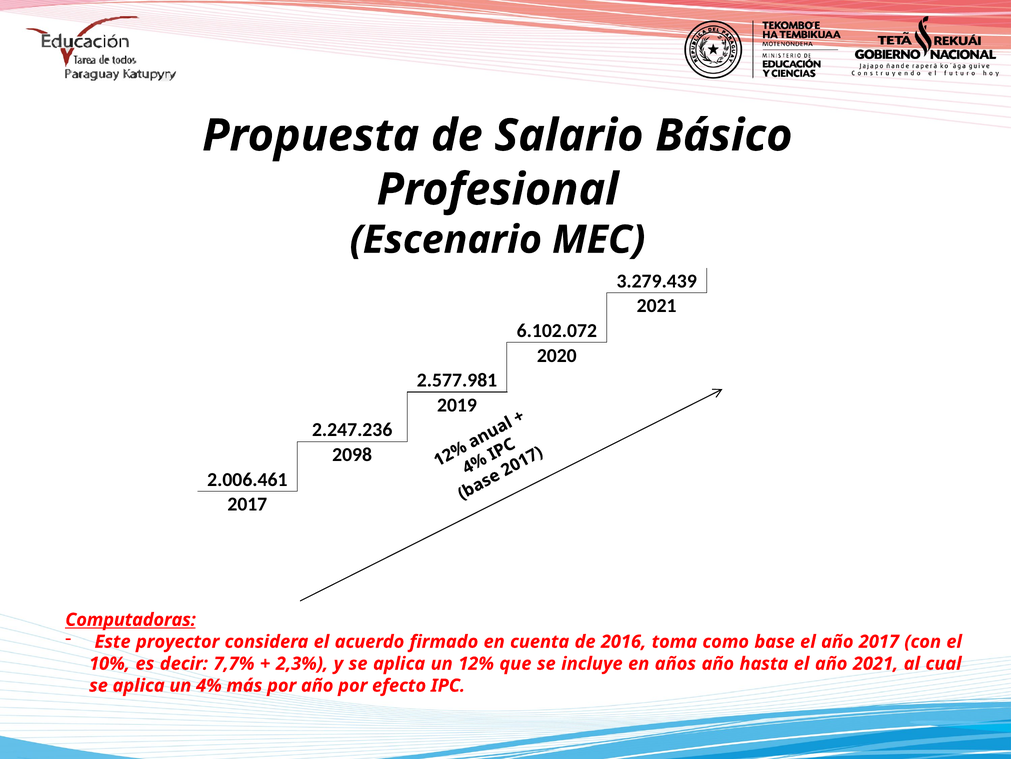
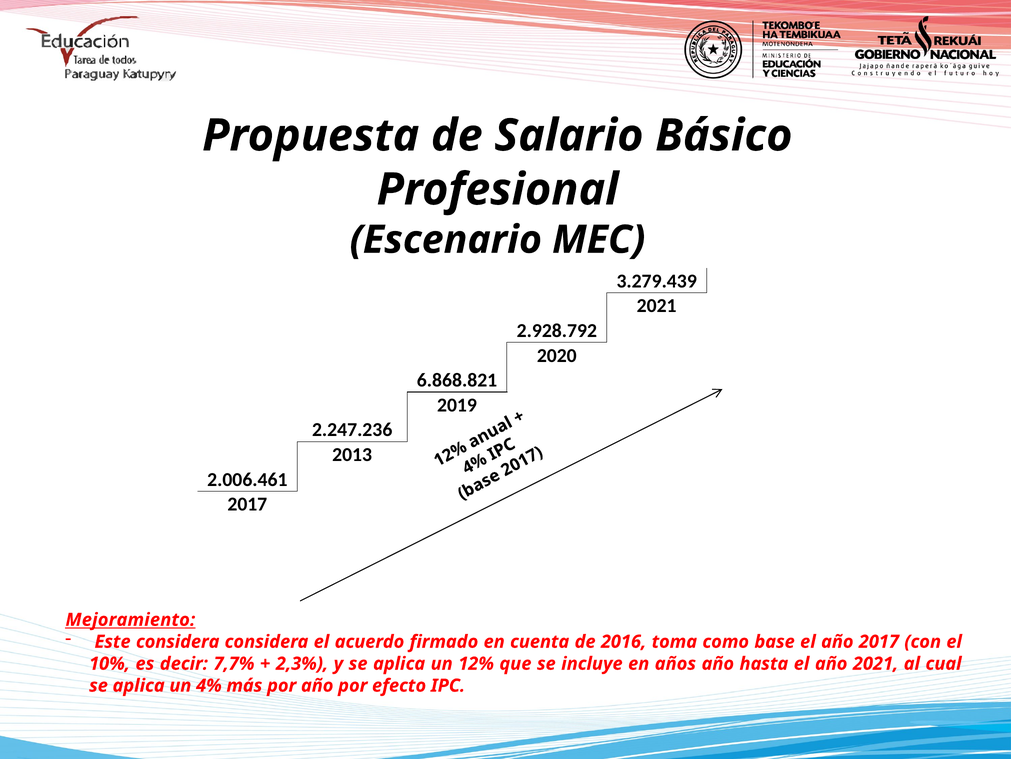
6.102.072: 6.102.072 -> 2.928.792
2.577.981: 2.577.981 -> 6.868.821
2098: 2098 -> 2013
Computadoras: Computadoras -> Mejoramiento
Este proyector: proyector -> considera
